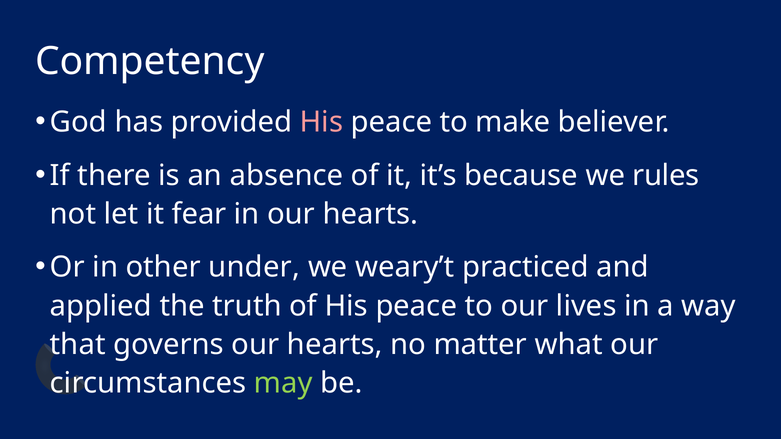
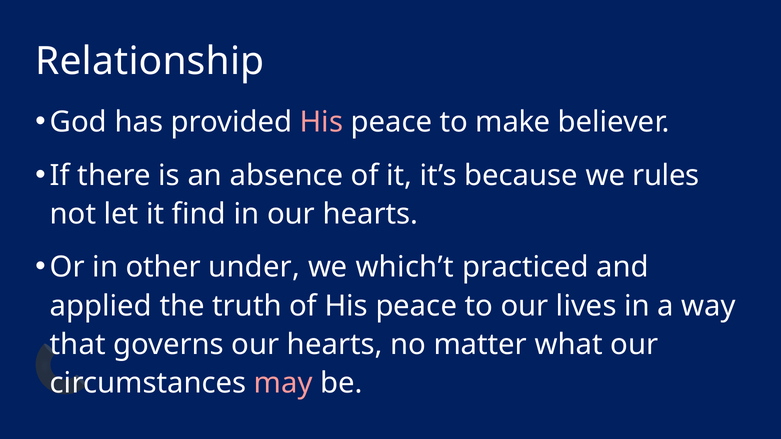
Competency: Competency -> Relationship
fear: fear -> find
weary’t: weary’t -> which’t
may colour: light green -> pink
